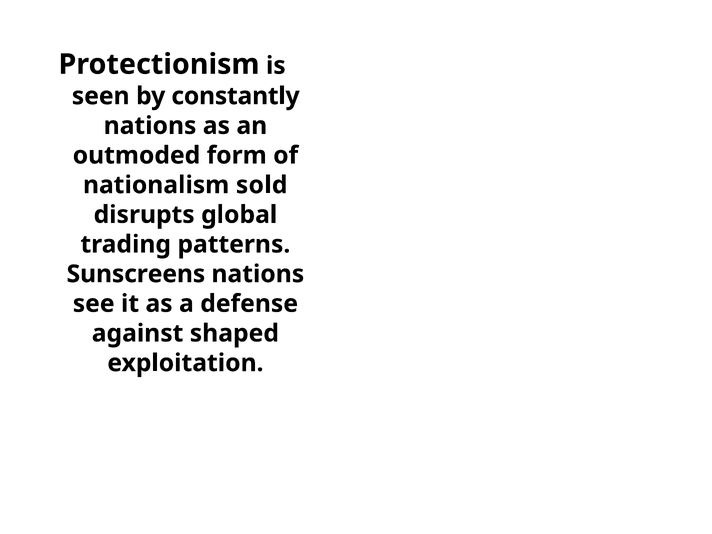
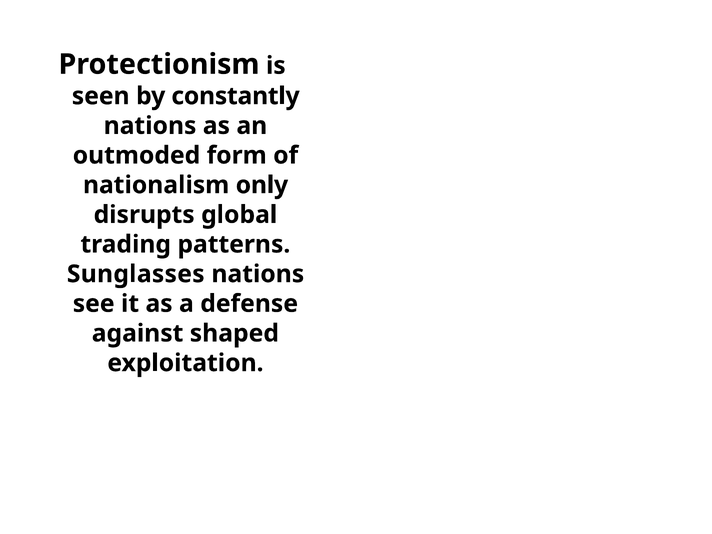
sold: sold -> only
Sunscreens: Sunscreens -> Sunglasses
